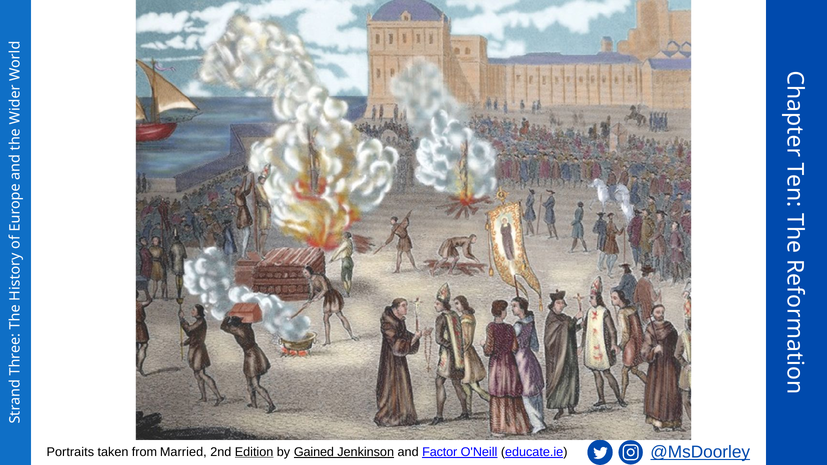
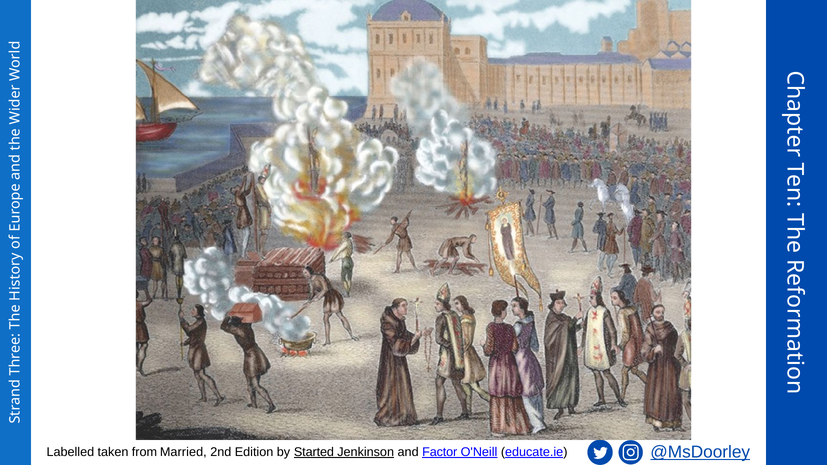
Portraits: Portraits -> Labelled
Edition underline: present -> none
Gained: Gained -> Started
